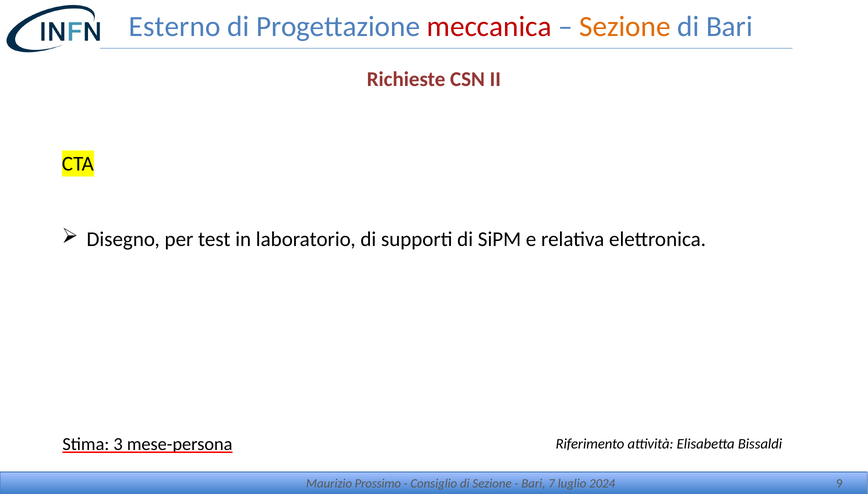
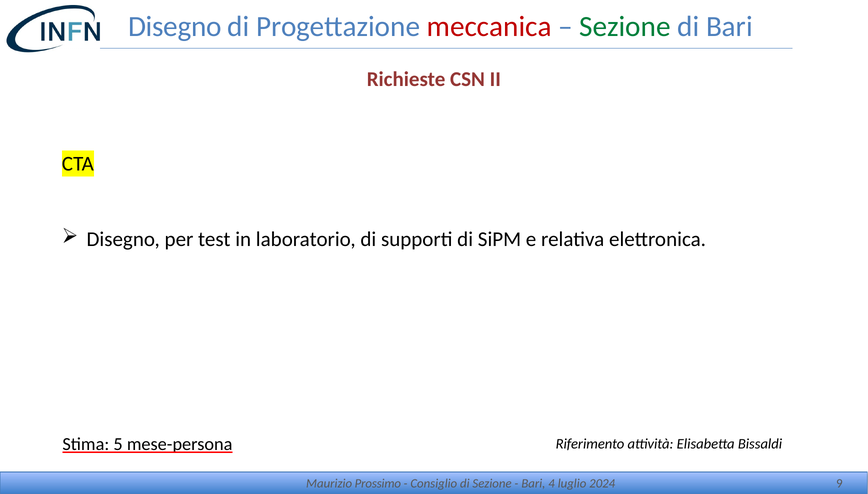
Esterno at (175, 27): Esterno -> Disegno
Sezione at (625, 27) colour: orange -> green
3: 3 -> 5
7: 7 -> 4
